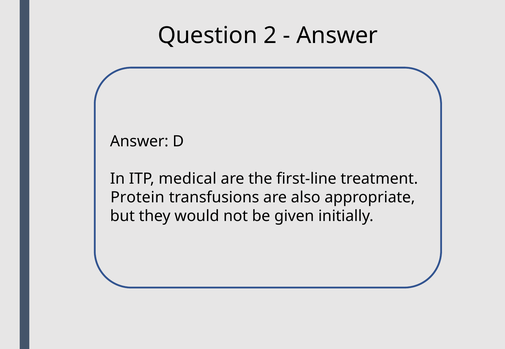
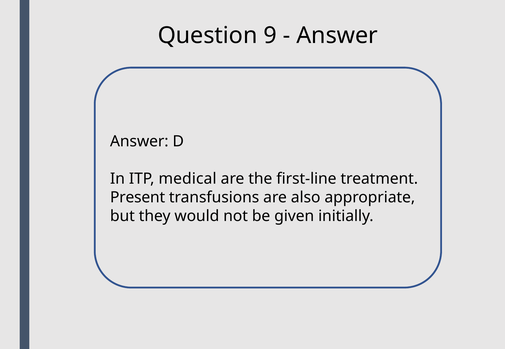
2: 2 -> 9
Protein: Protein -> Present
